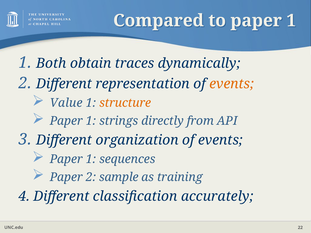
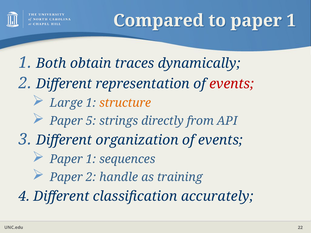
events at (232, 84) colour: orange -> red
Value: Value -> Large
1 at (91, 121): 1 -> 5
sample: sample -> handle
